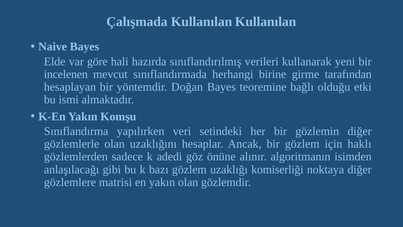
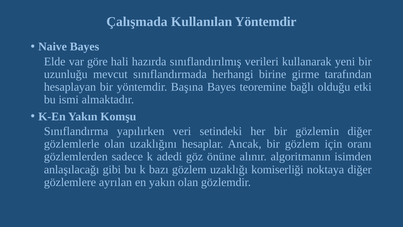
Kullanılan Kullanılan: Kullanılan -> Yöntemdir
incelenen: incelenen -> uzunluğu
Doğan: Doğan -> Başına
haklı: haklı -> oranı
matrisi: matrisi -> ayrılan
